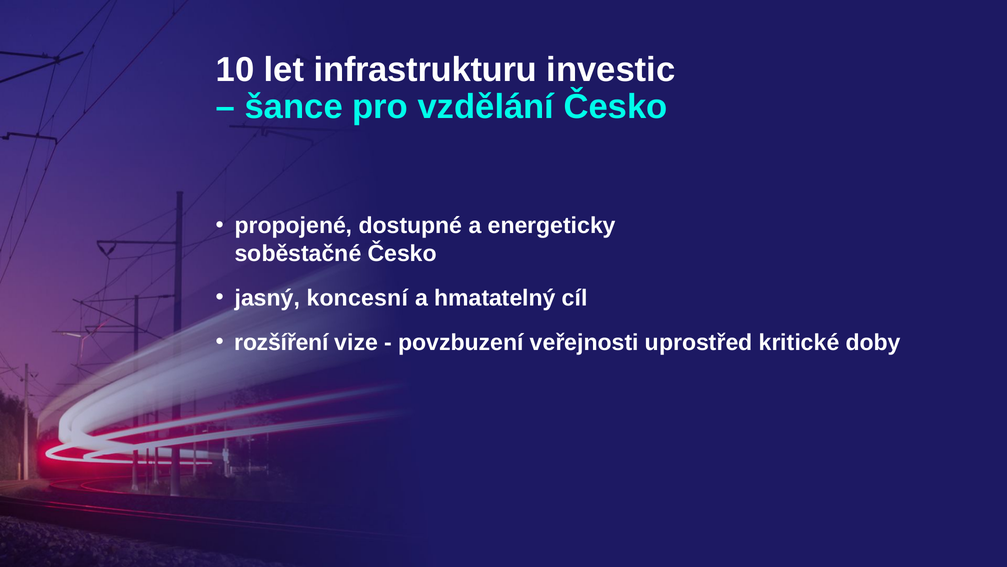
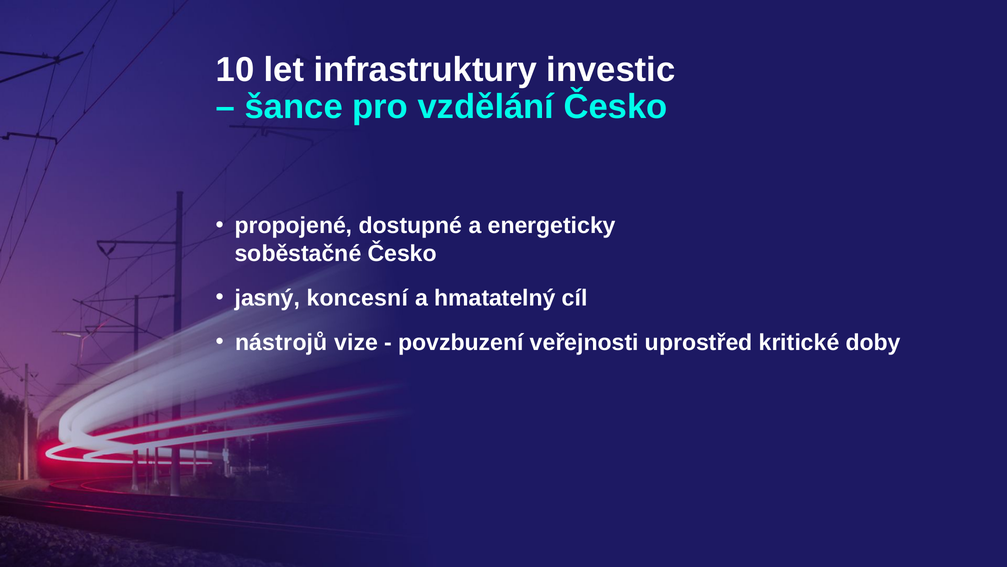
infrastrukturu: infrastrukturu -> infrastruktury
rozšíření: rozšíření -> nástrojů
